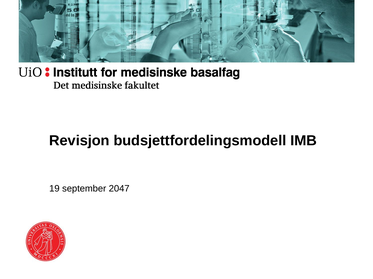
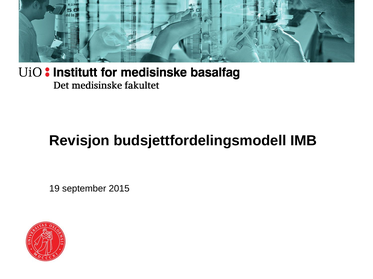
2047: 2047 -> 2015
